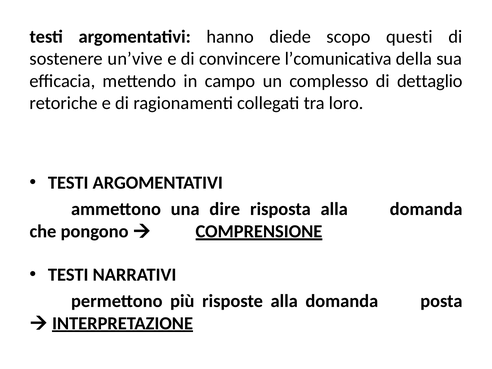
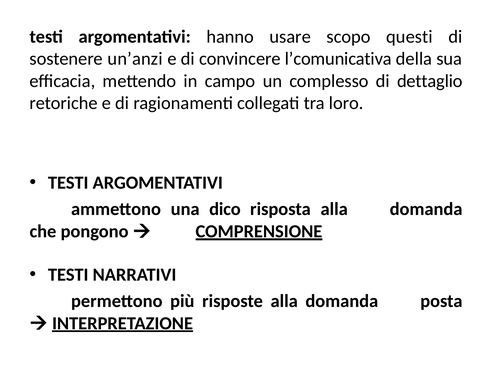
diede: diede -> usare
un’vive: un’vive -> un’anzi
dire: dire -> dico
